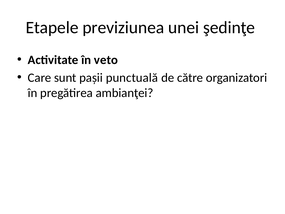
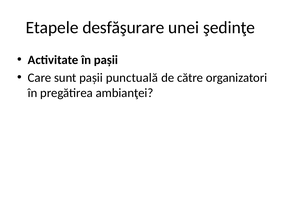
previziunea: previziunea -> desfăşurare
în veto: veto -> pașii
